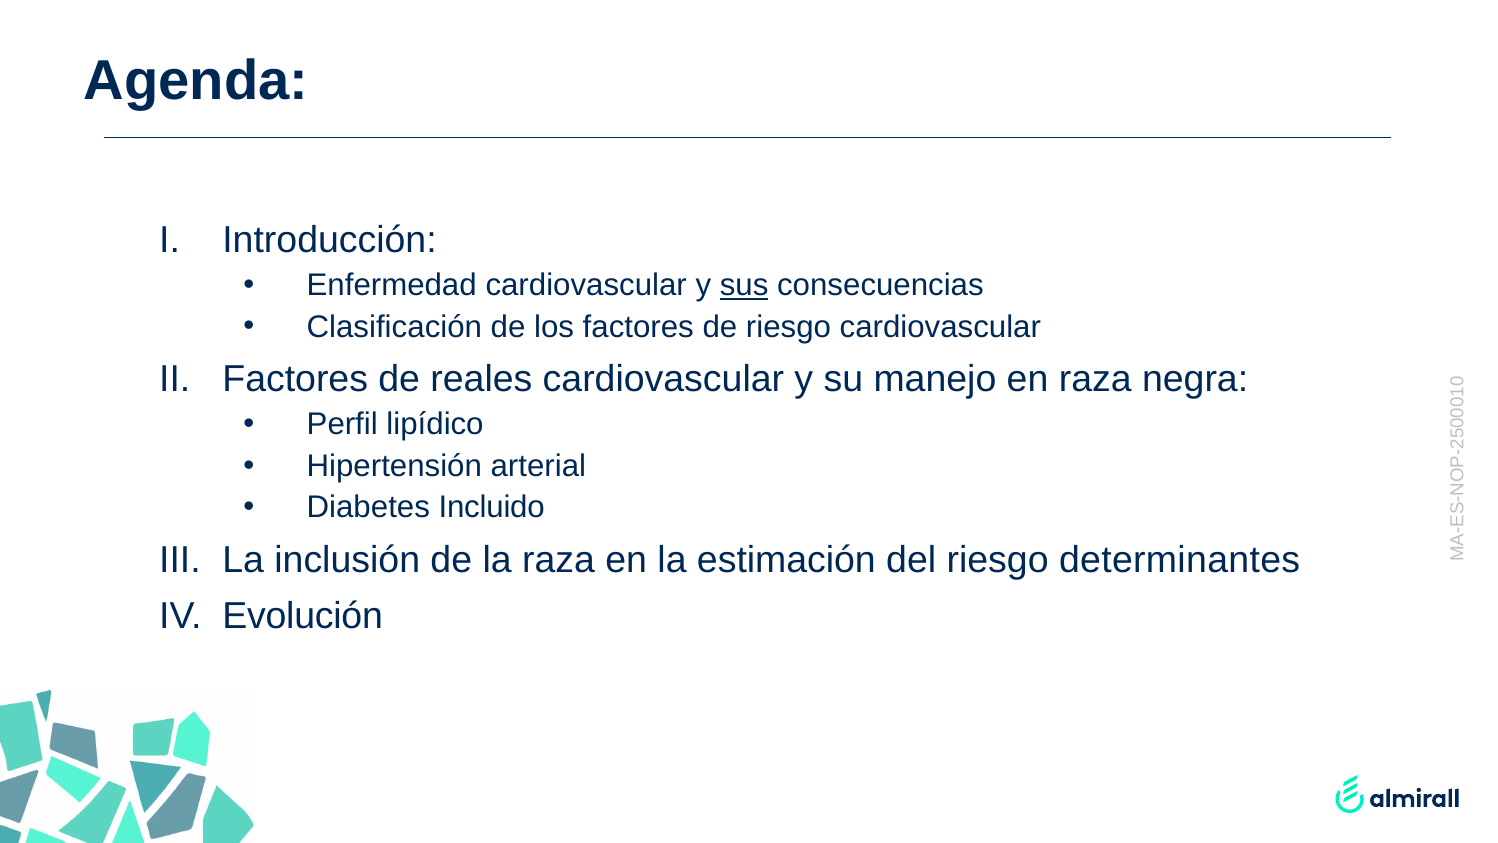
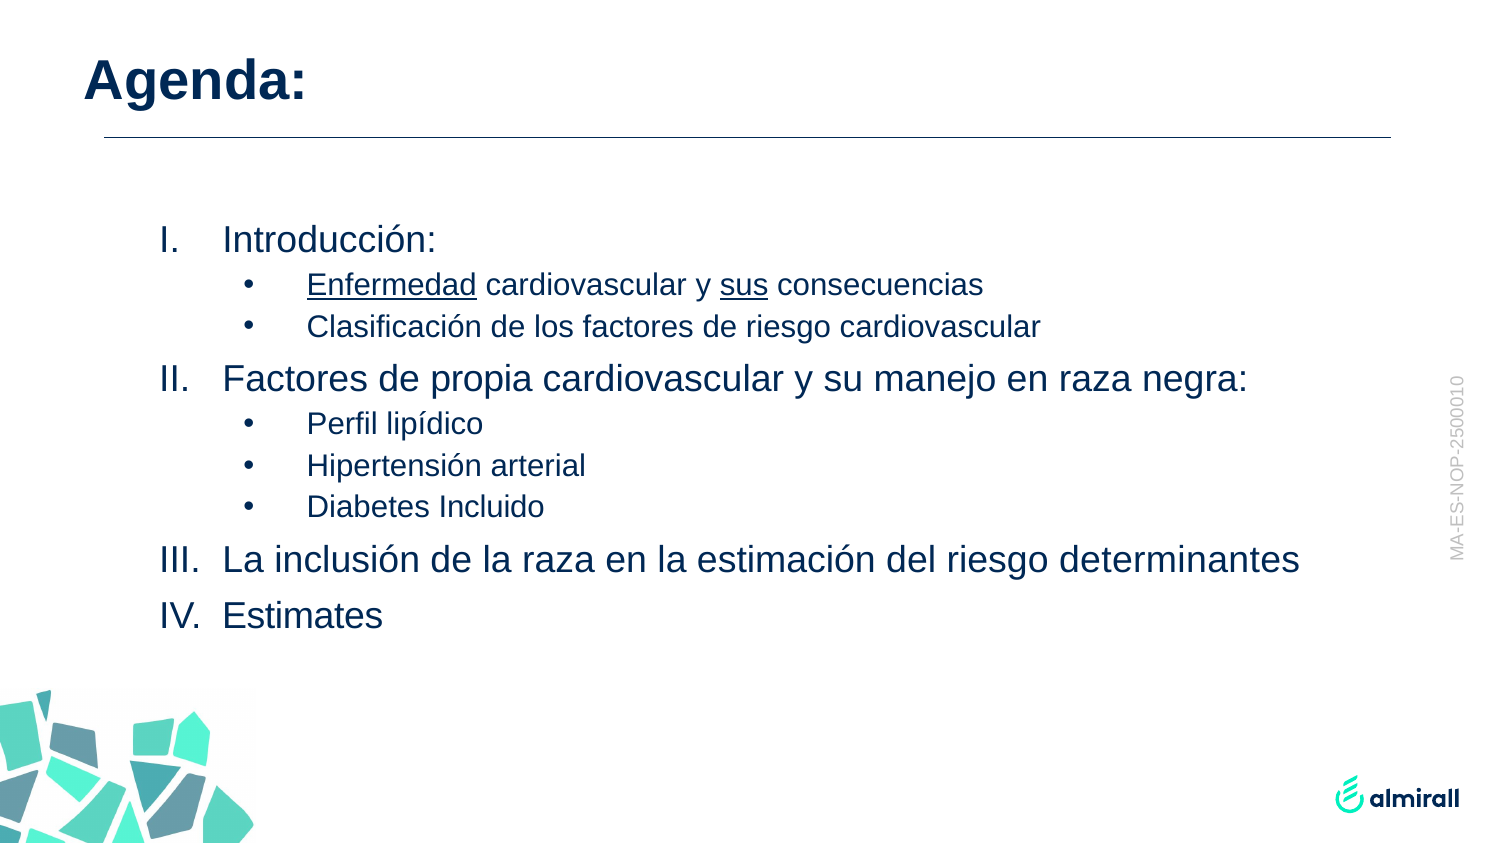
Enfermedad underline: none -> present
reales: reales -> propia
Evolución: Evolución -> Estimates
